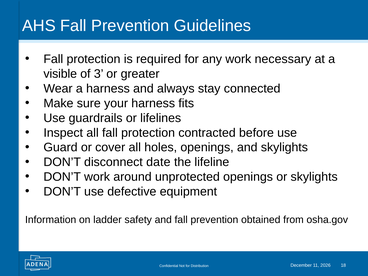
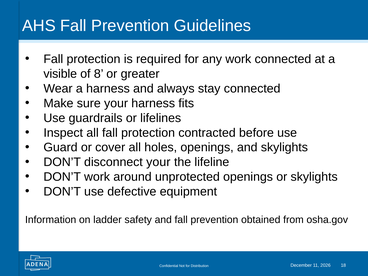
work necessary: necessary -> connected
3: 3 -> 8
disconnect date: date -> your
